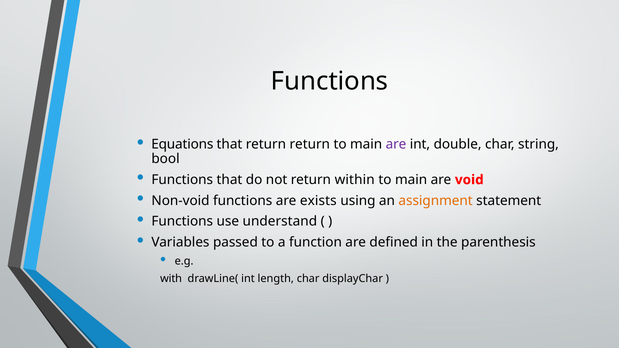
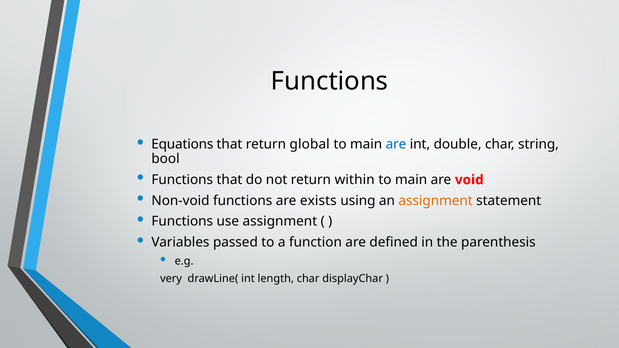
return return: return -> global
are at (396, 144) colour: purple -> blue
use understand: understand -> assignment
with: with -> very
